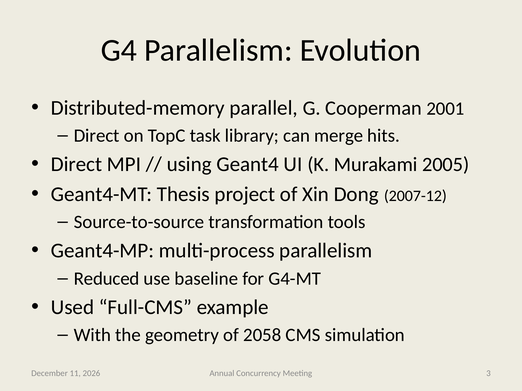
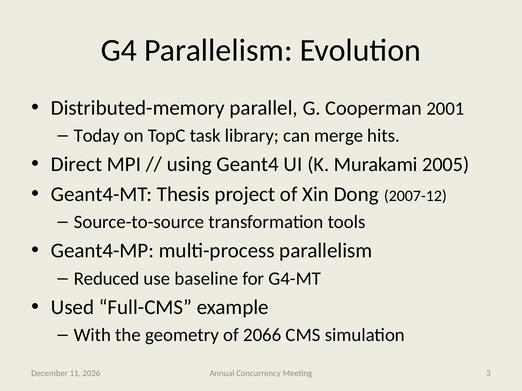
Direct at (97, 136): Direct -> Today
2058: 2058 -> 2066
